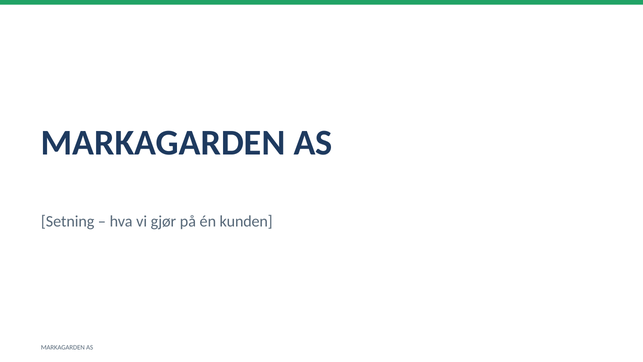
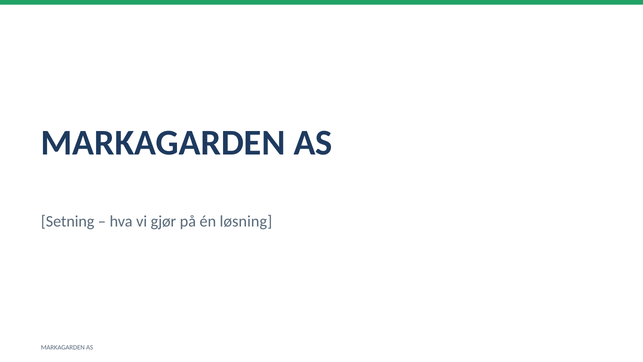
kunden: kunden -> løsning
